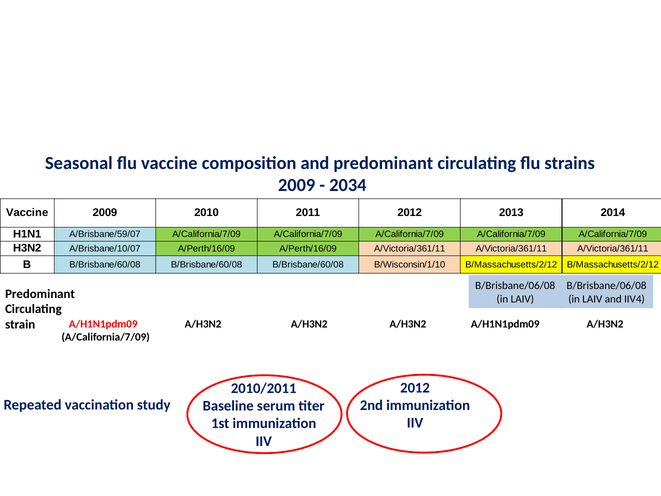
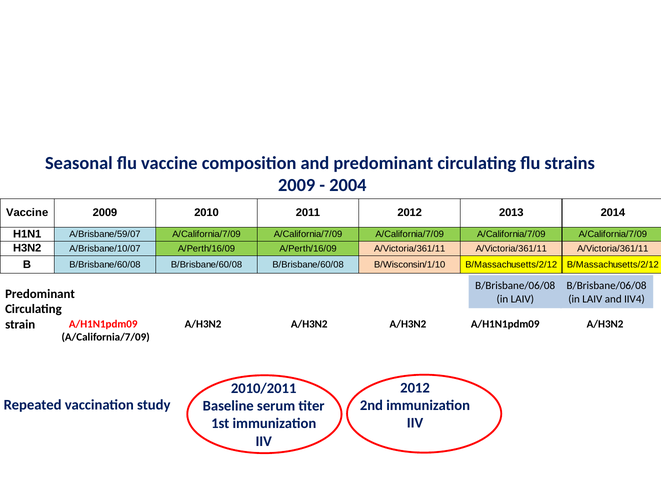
2034: 2034 -> 2004
